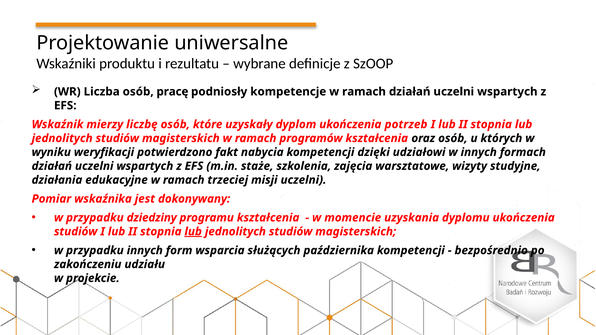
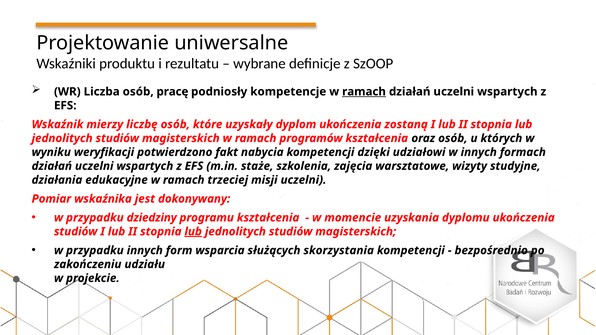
ramach at (364, 92) underline: none -> present
potrzeb: potrzeb -> zostaną
października: października -> skorzystania
